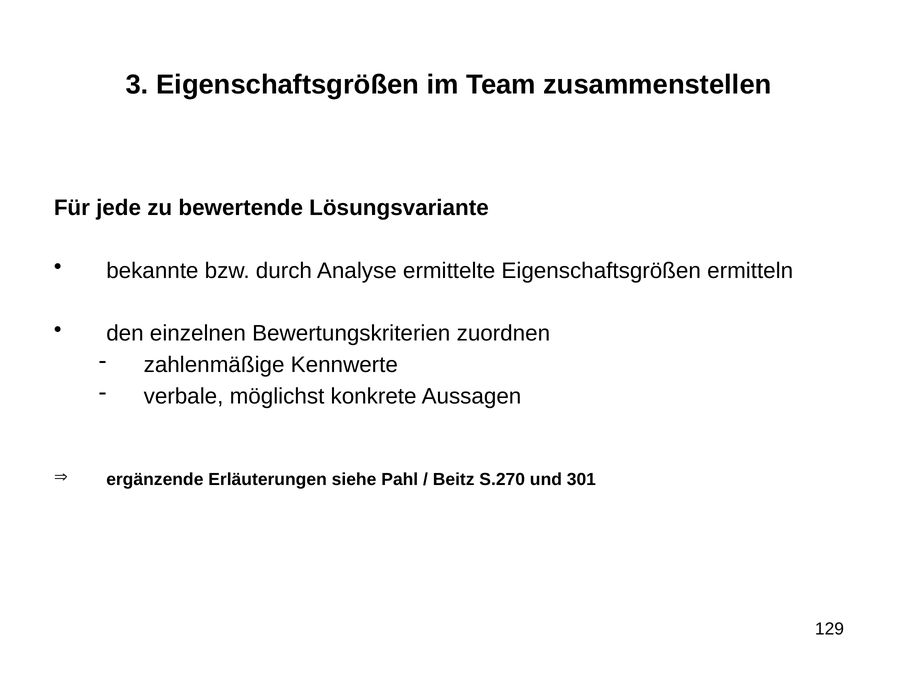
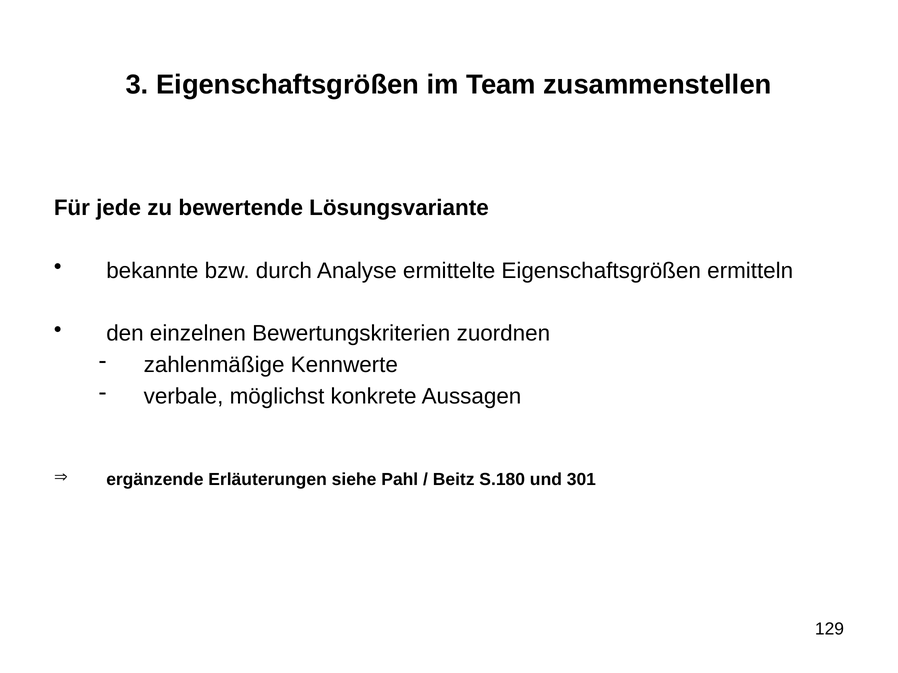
S.270: S.270 -> S.180
